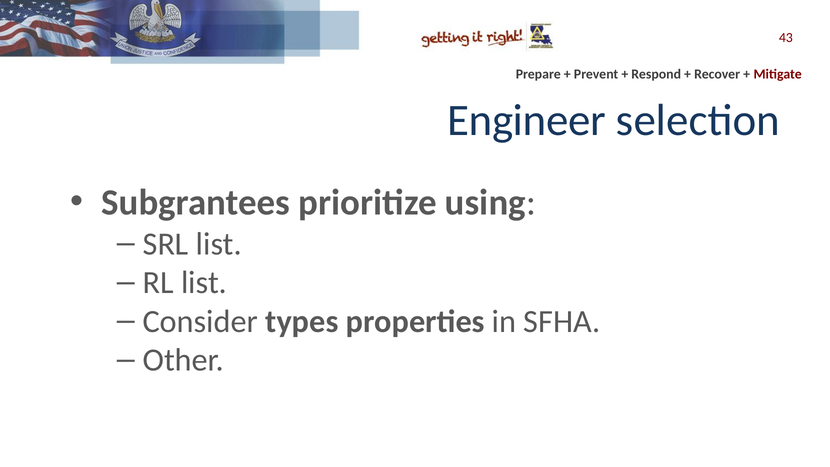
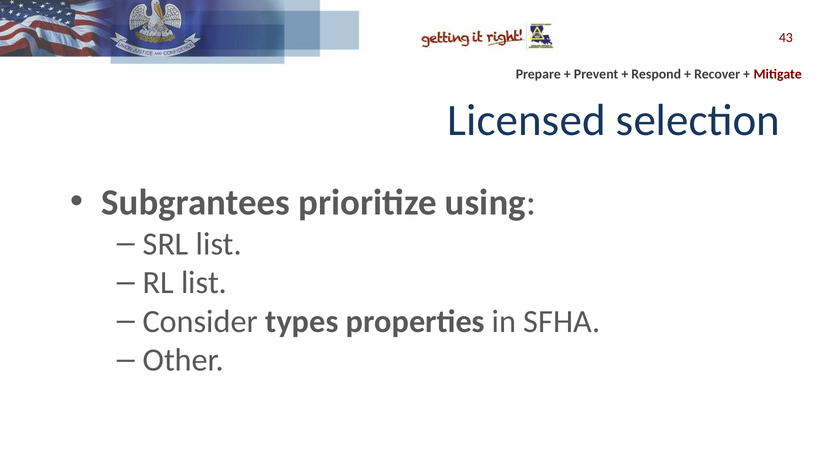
Engineer: Engineer -> Licensed
